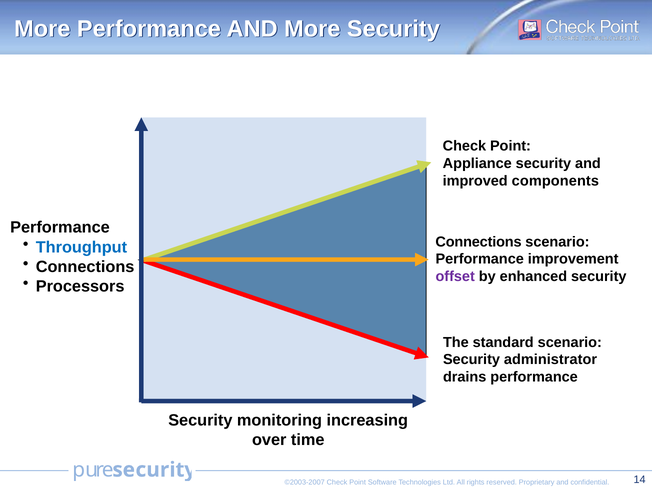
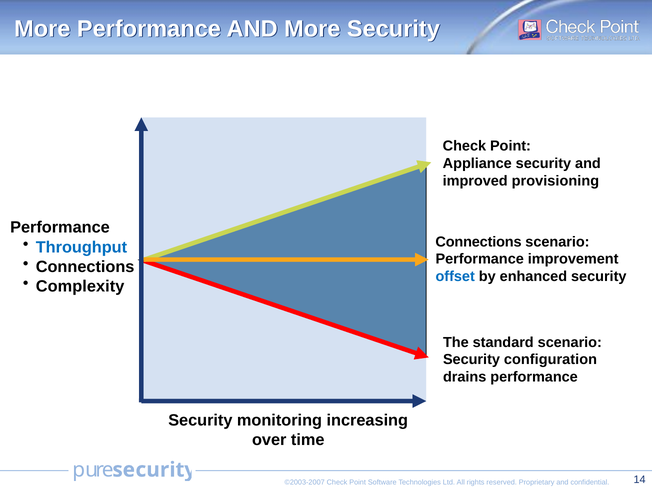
components: components -> provisioning
offset colour: purple -> blue
Processors: Processors -> Complexity
administrator: administrator -> configuration
